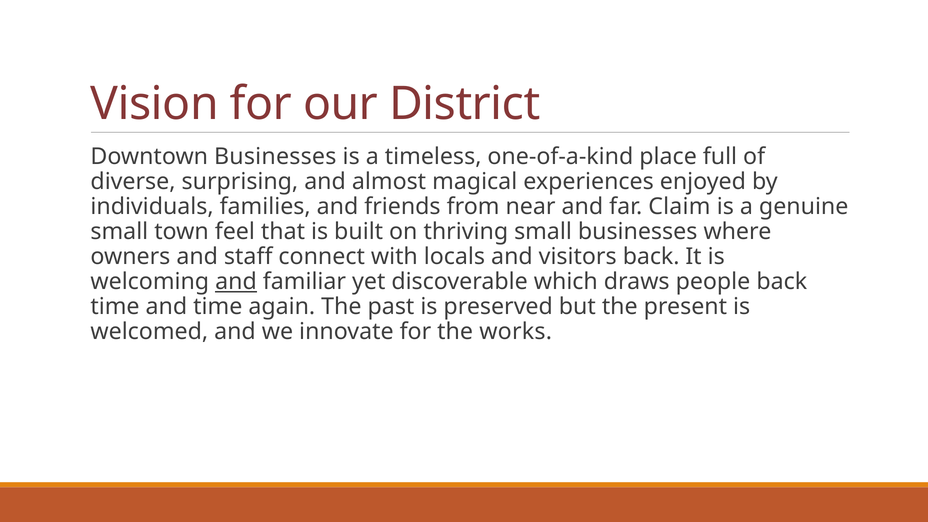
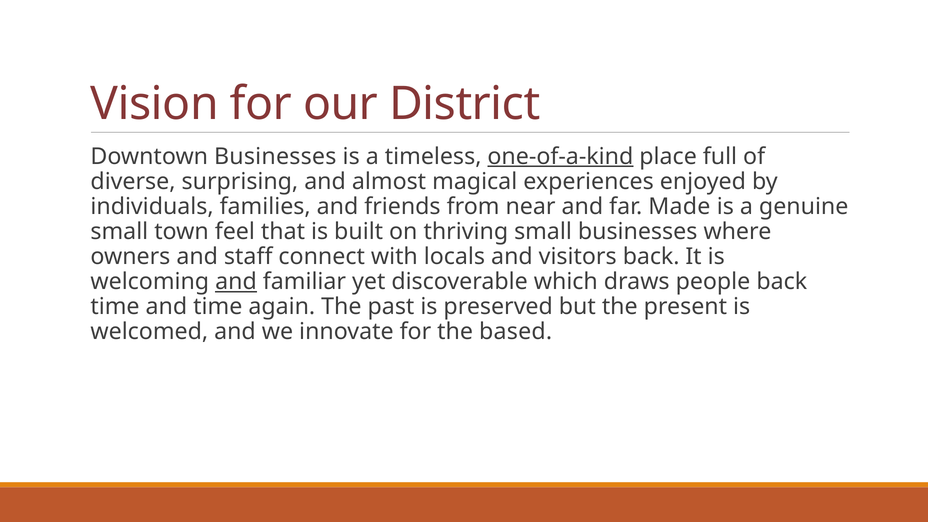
one-of-a-kind underline: none -> present
Claim: Claim -> Made
works: works -> based
